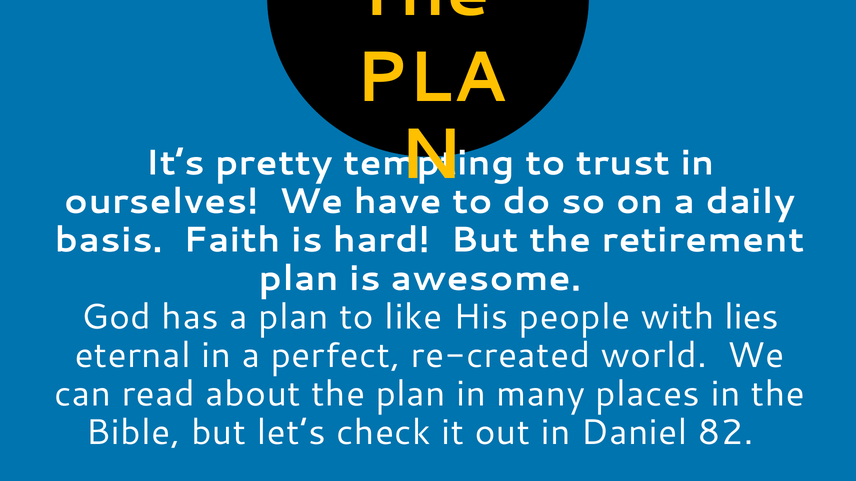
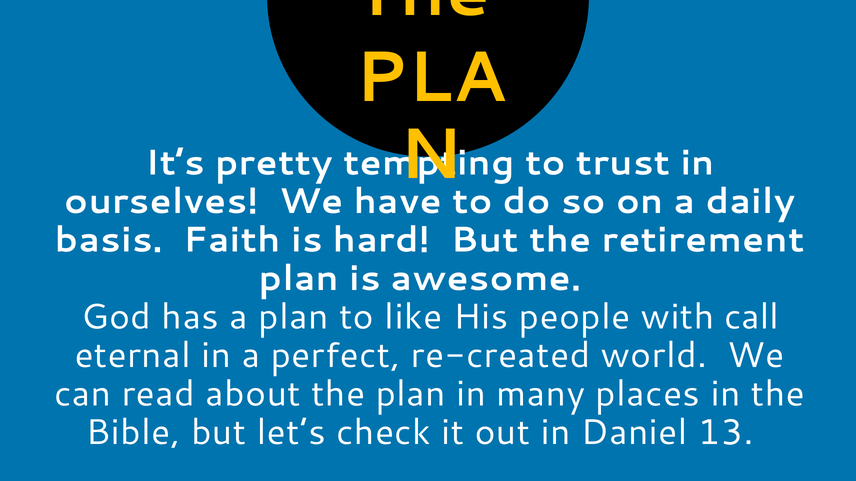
lies: lies -> call
82: 82 -> 13
